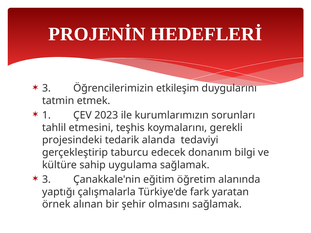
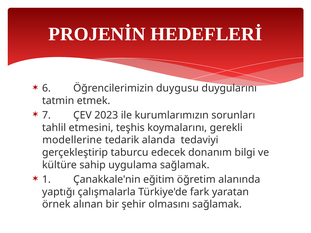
3 at (46, 88): 3 -> 6
etkileşim: etkileşim -> duygusu
1: 1 -> 7
projesindeki: projesindeki -> modellerine
3 at (46, 180): 3 -> 1
